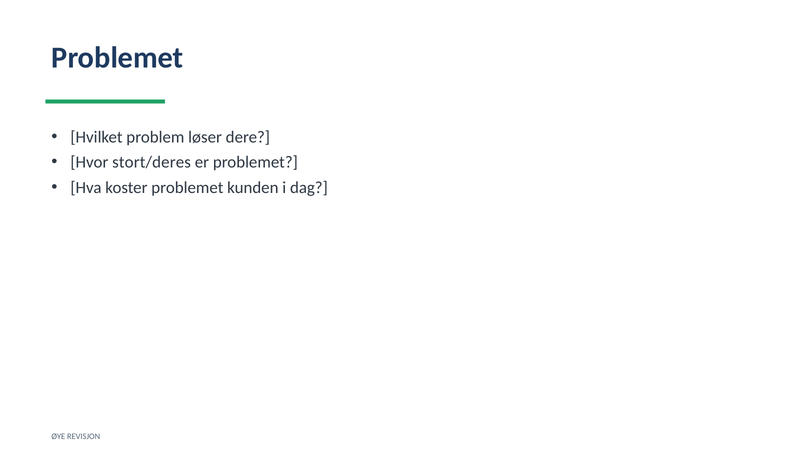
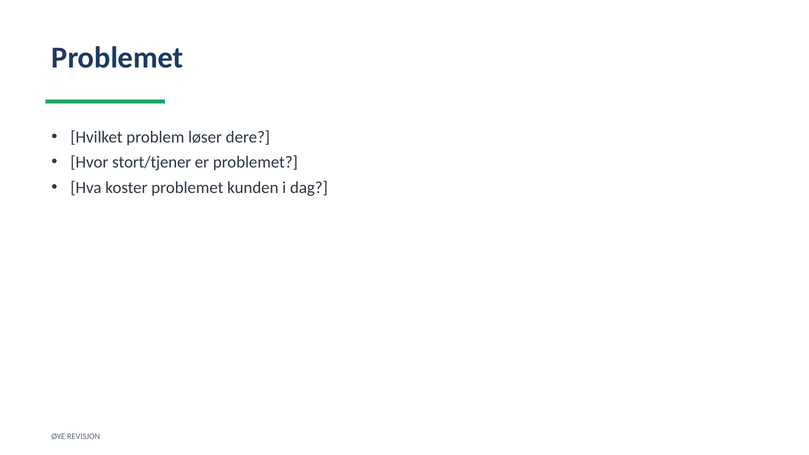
stort/deres: stort/deres -> stort/tjener
